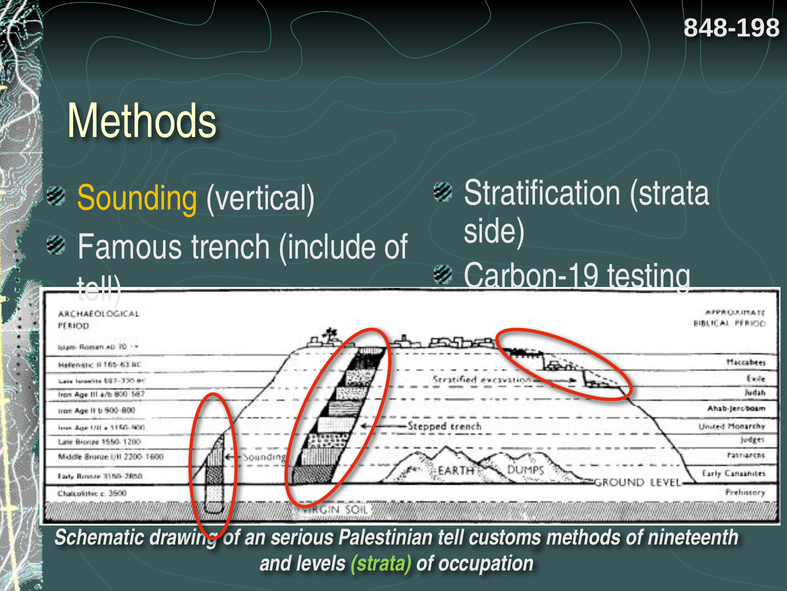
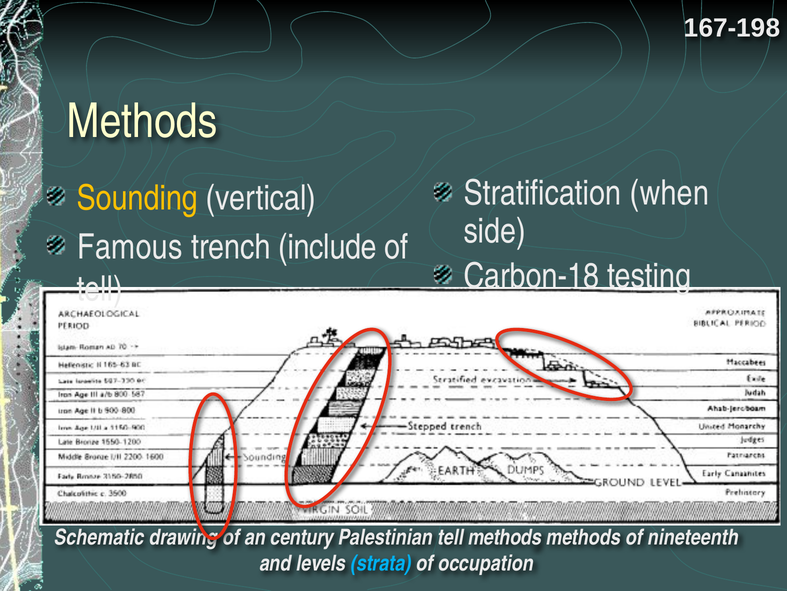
848-198: 848-198 -> 167-198
Stratification strata: strata -> when
Carbon-19: Carbon-19 -> Carbon-18
serious: serious -> century
tell customs: customs -> methods
strata at (381, 563) colour: light green -> light blue
